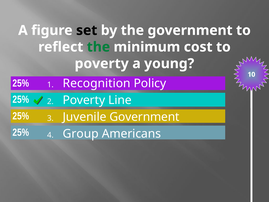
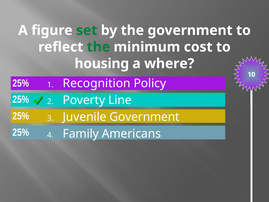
set colour: black -> green
poverty at (102, 64): poverty -> housing
young: young -> where
Group: Group -> Family
